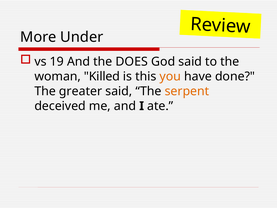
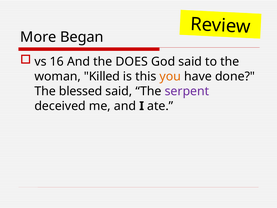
Under: Under -> Began
19: 19 -> 16
greater: greater -> blessed
serpent colour: orange -> purple
